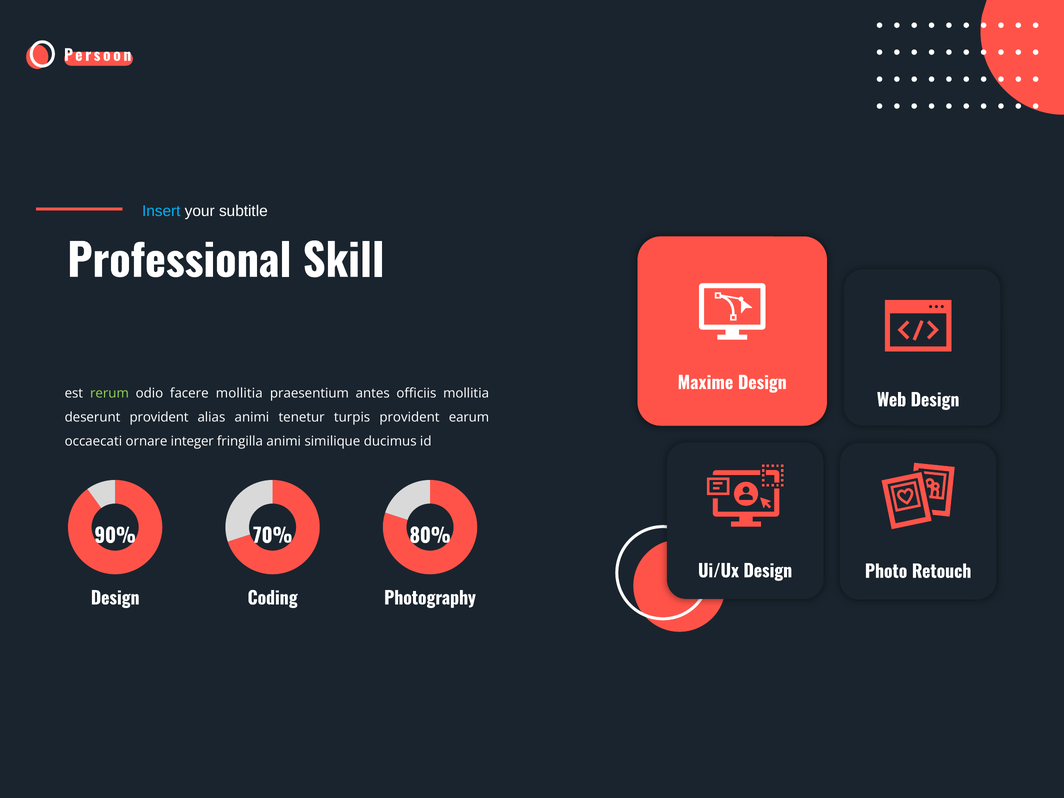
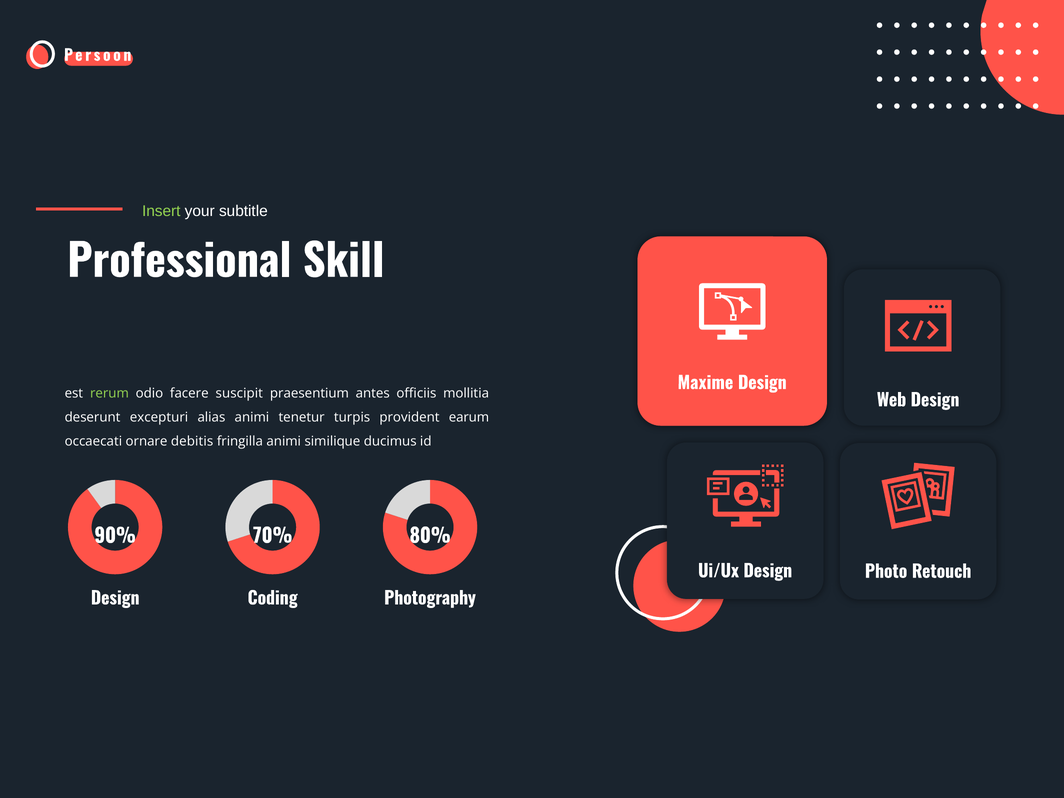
Insert colour: light blue -> light green
facere mollitia: mollitia -> suscipit
deserunt provident: provident -> excepturi
integer: integer -> debitis
